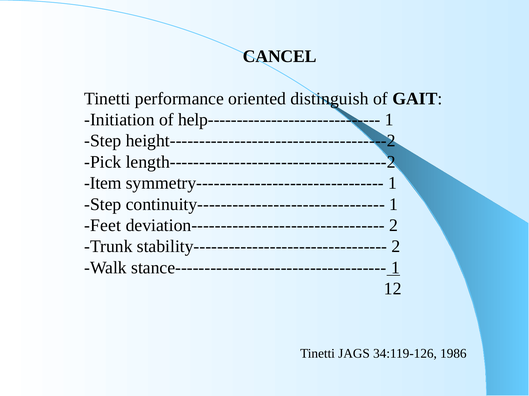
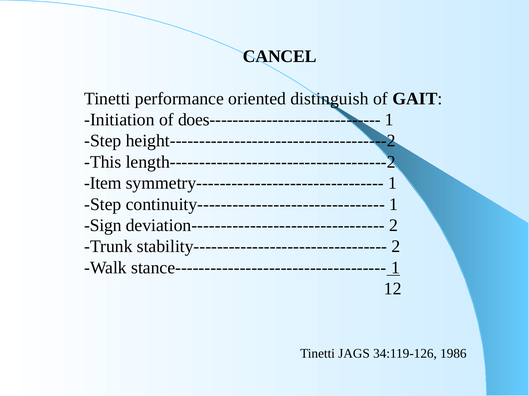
help------------------------------: help------------------------------ -> does------------------------------
Pick: Pick -> This
Feet: Feet -> Sign
